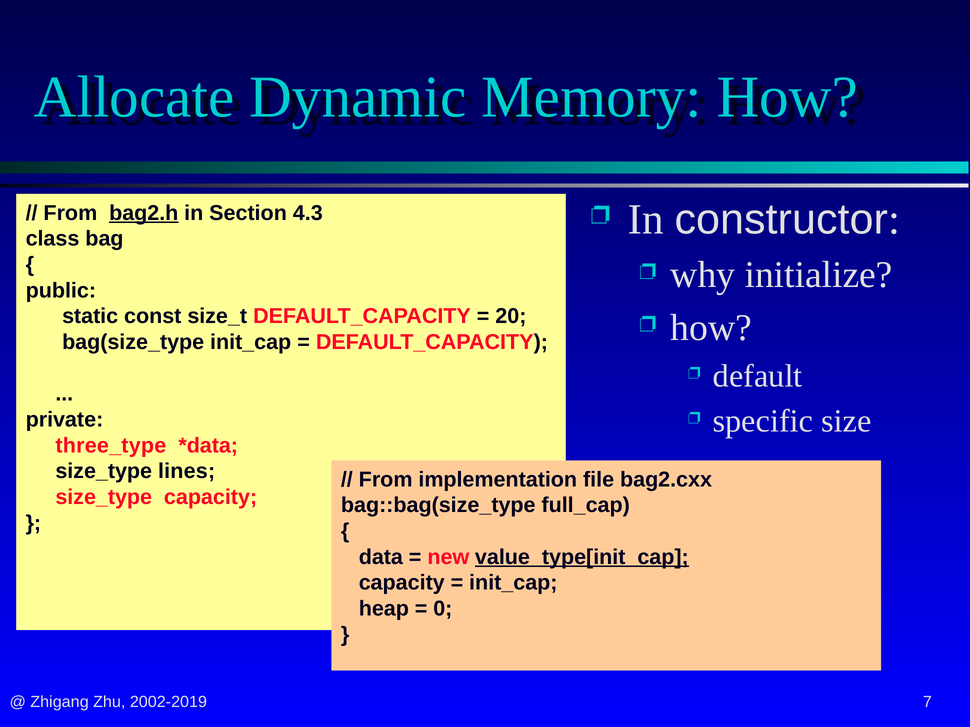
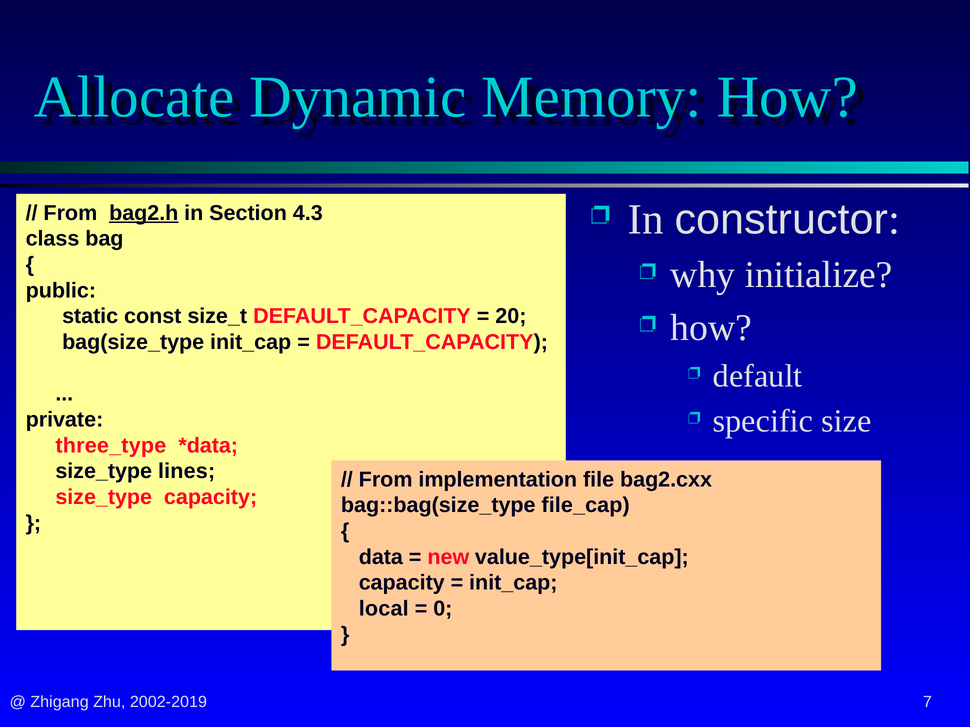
full_cap: full_cap -> file_cap
value_type[init_cap underline: present -> none
heap: heap -> local
